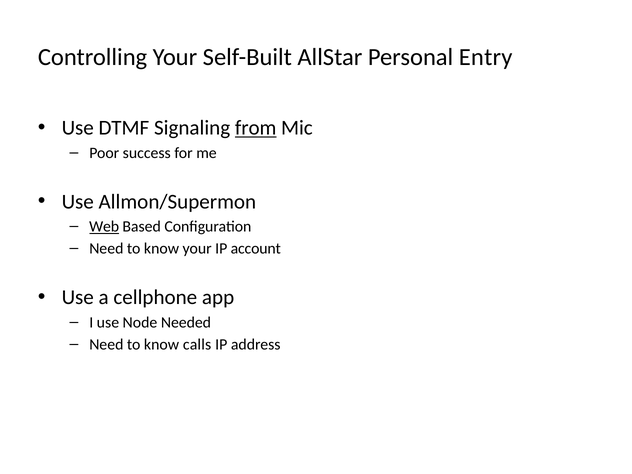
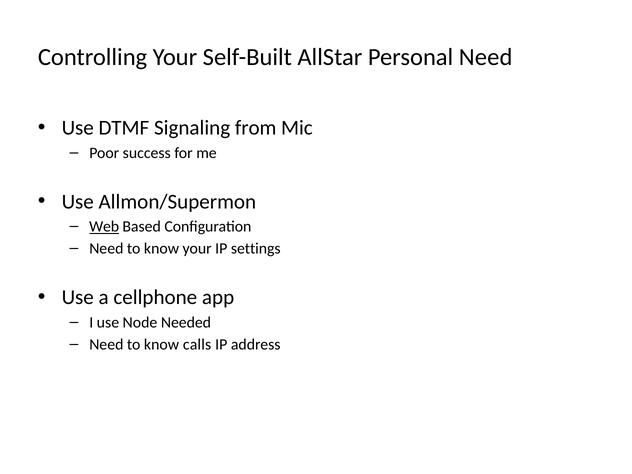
Personal Entry: Entry -> Need
from underline: present -> none
account: account -> settings
